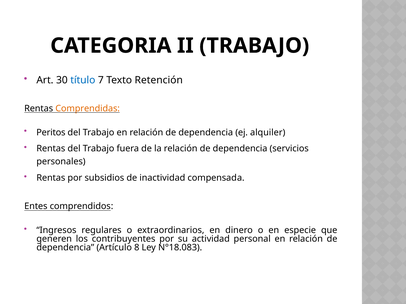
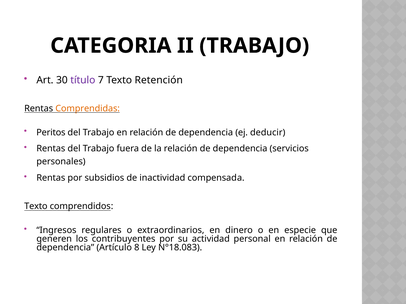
título colour: blue -> purple
alquiler: alquiler -> deducir
Entes at (36, 207): Entes -> Texto
